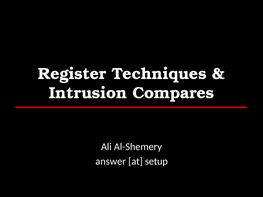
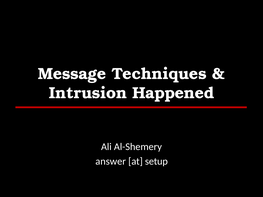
Register: Register -> Message
Compares: Compares -> Happened
